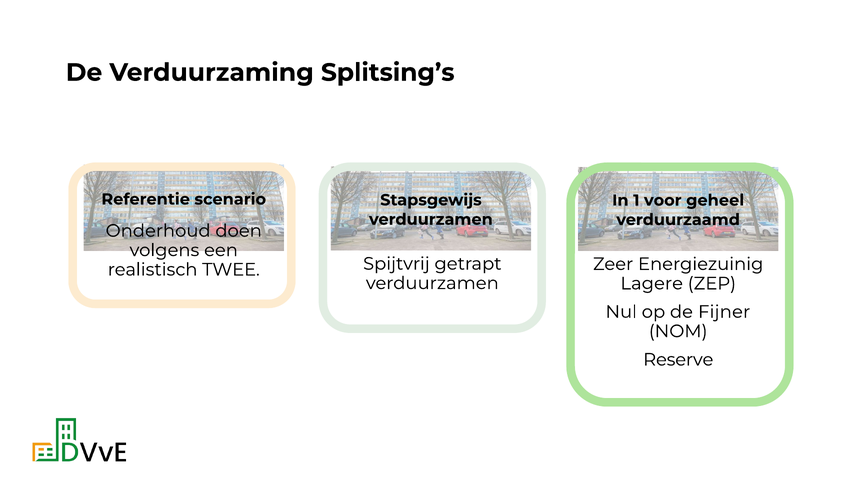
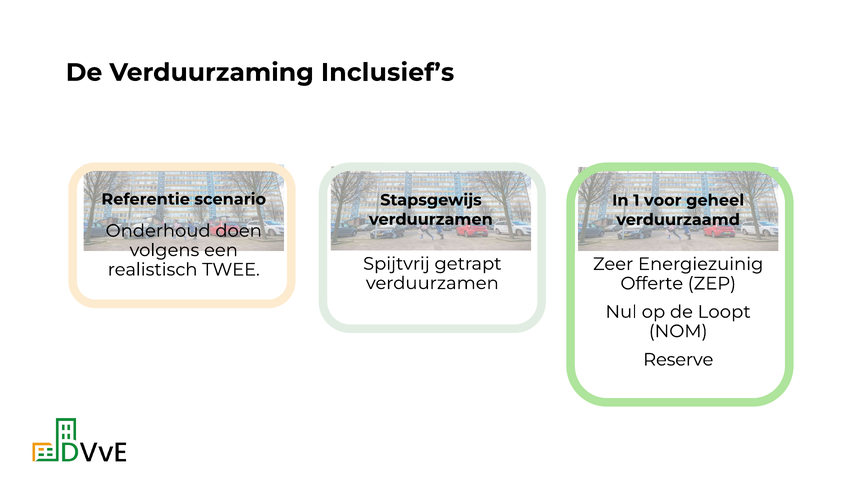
Splitsing’s: Splitsing’s -> Inclusief’s
Lagere: Lagere -> Offerte
Fijner: Fijner -> Loopt
